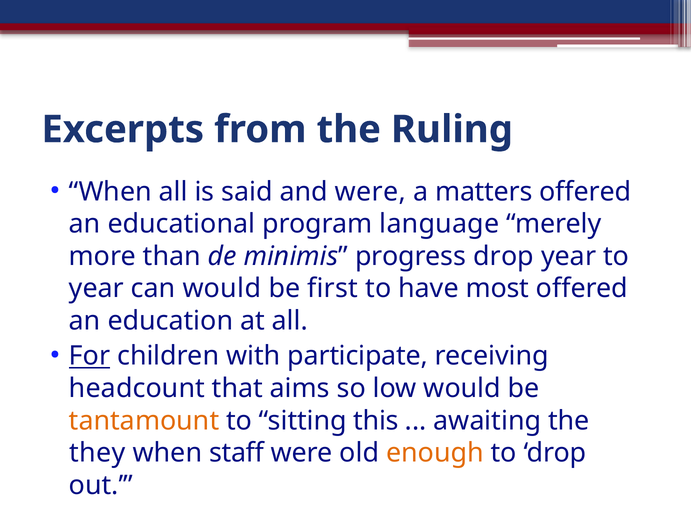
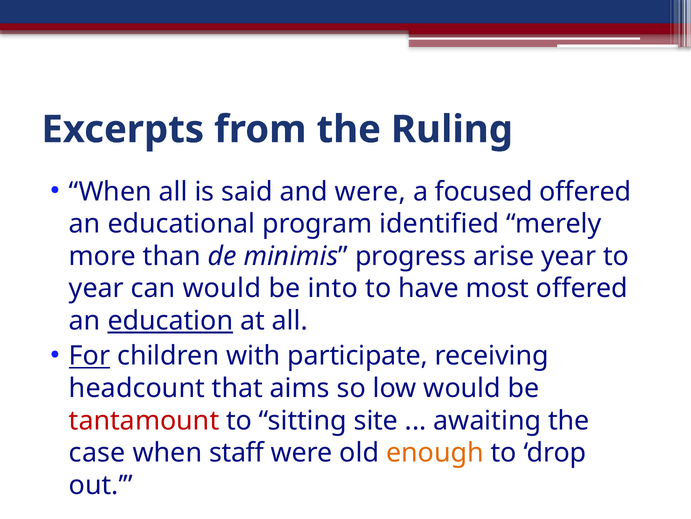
matters: matters -> focused
language: language -> identified
progress drop: drop -> arise
first: first -> into
education underline: none -> present
tantamount colour: orange -> red
this: this -> site
they: they -> case
